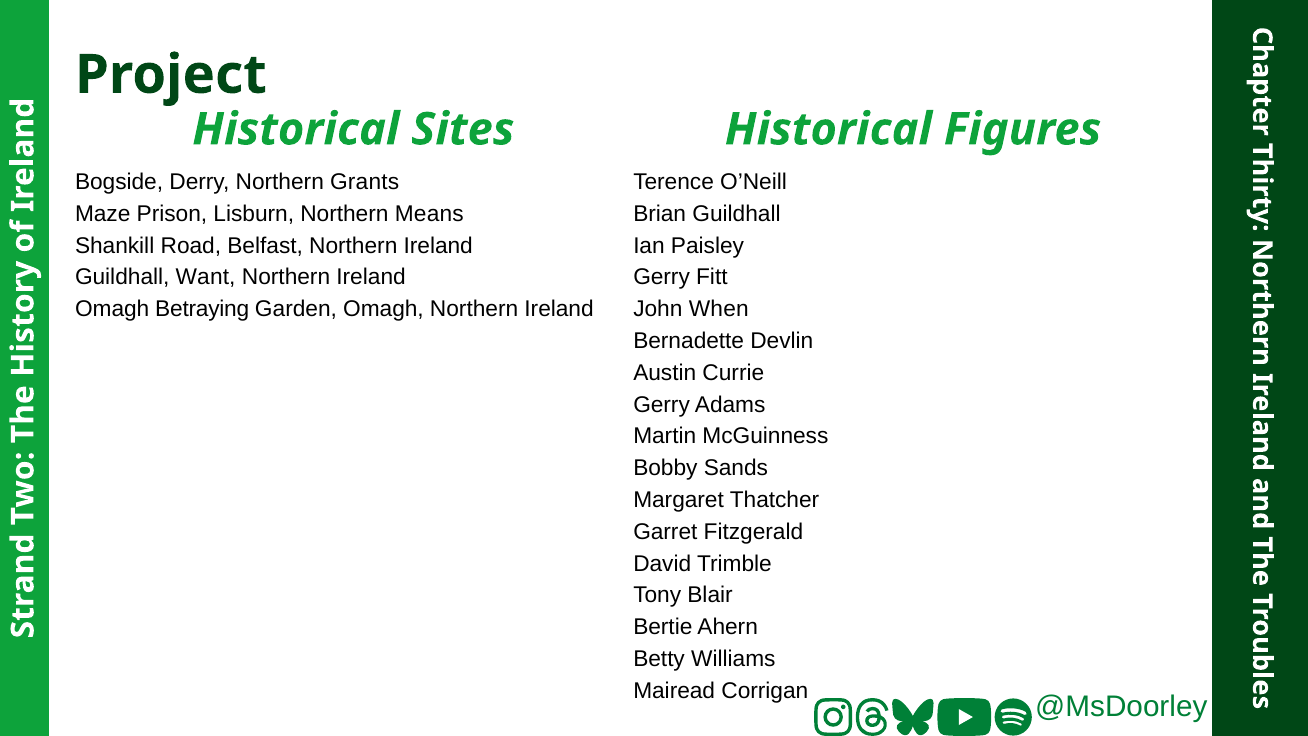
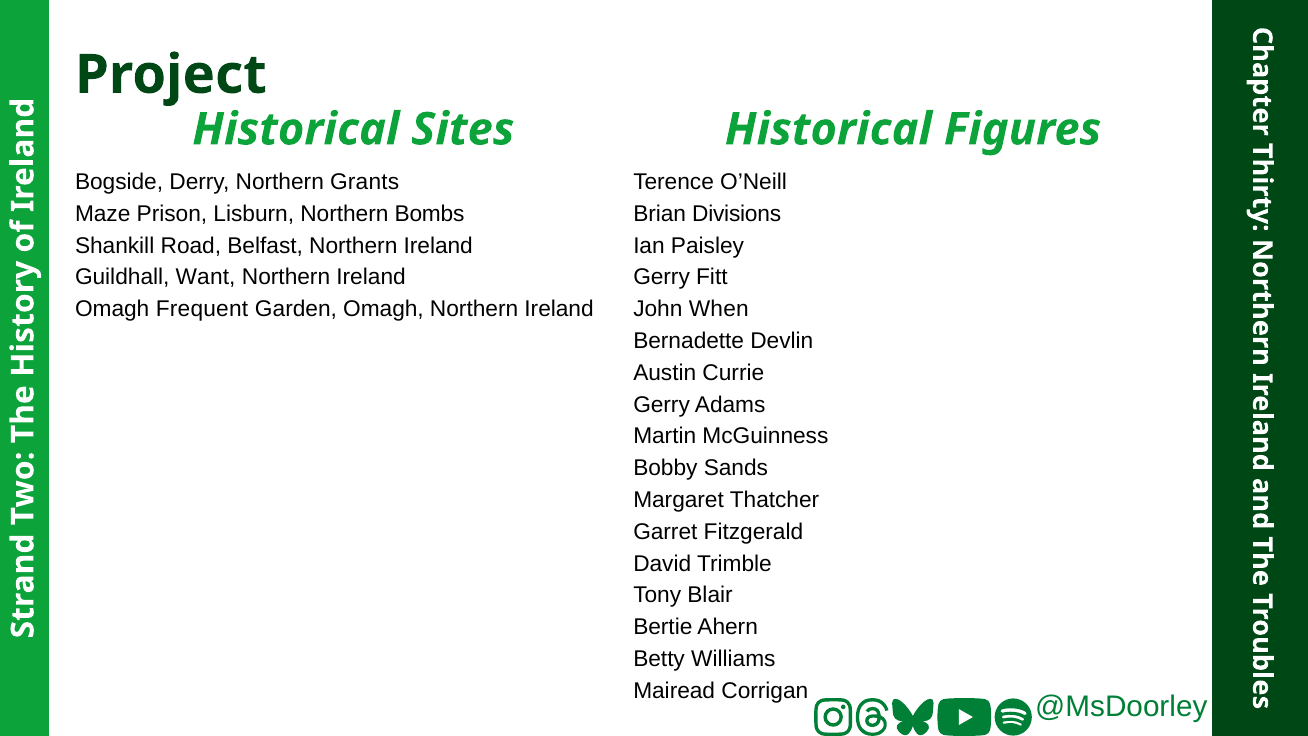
Means: Means -> Bombs
Brian Guildhall: Guildhall -> Divisions
Betraying: Betraying -> Frequent
